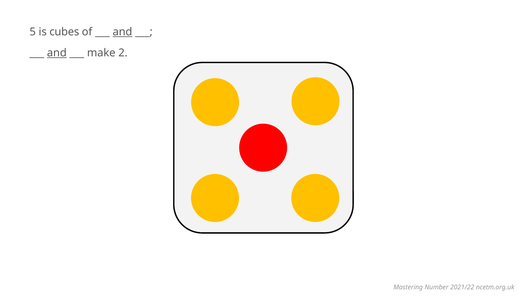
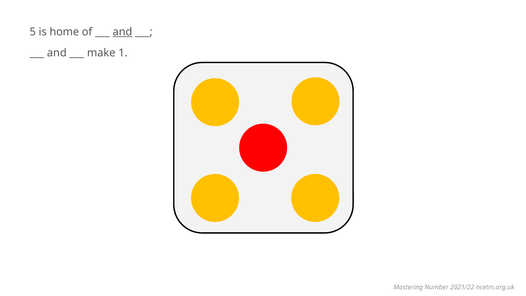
cubes: cubes -> home
and at (57, 53) underline: present -> none
2: 2 -> 1
